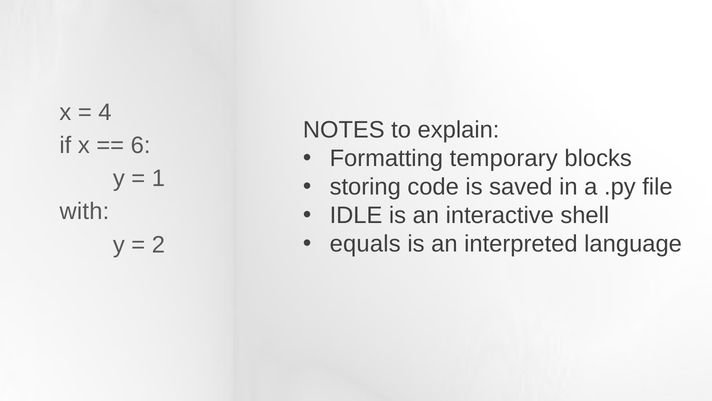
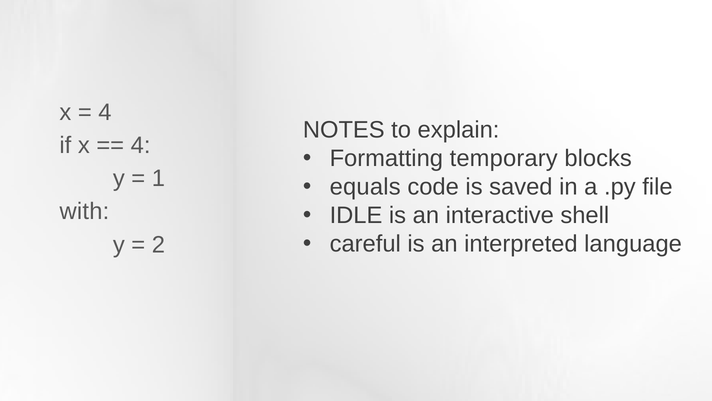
6 at (141, 145): 6 -> 4
storing: storing -> equals
equals: equals -> careful
